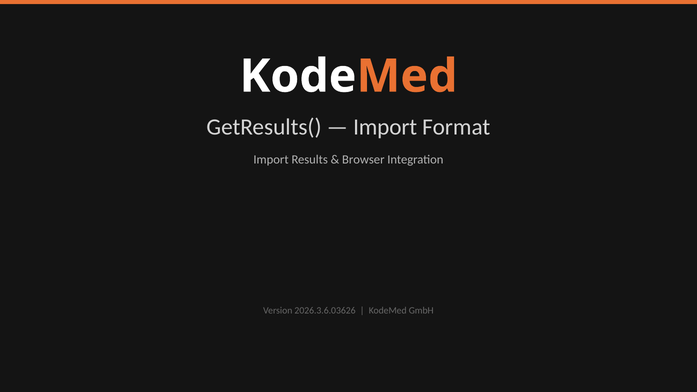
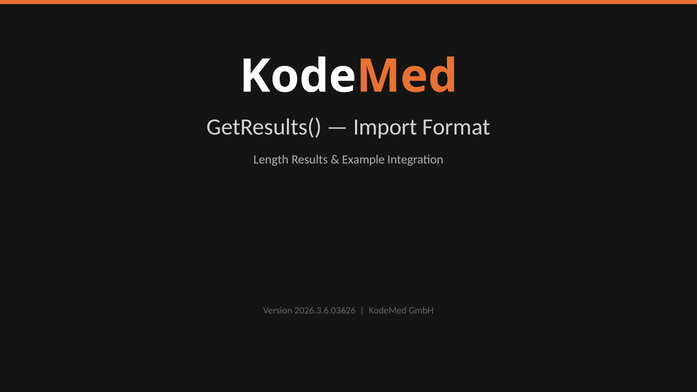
Import at (271, 159): Import -> Length
Browser: Browser -> Example
